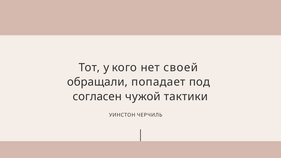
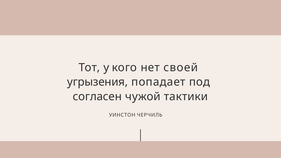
обращали: обращали -> угрызения
